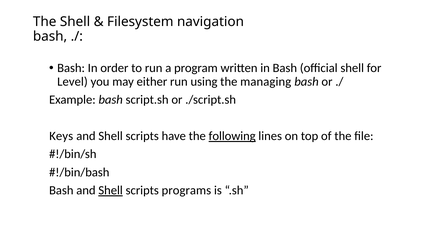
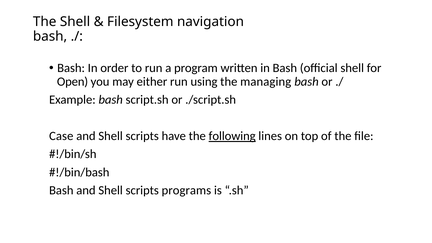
Level: Level -> Open
Keys: Keys -> Case
Shell at (111, 190) underline: present -> none
